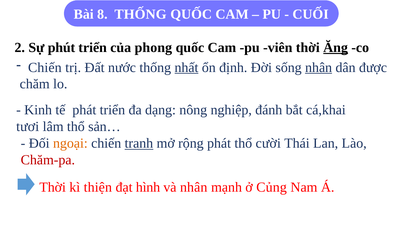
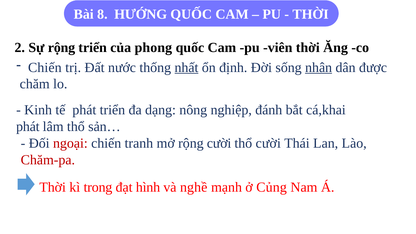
8 THỐNG: THỐNG -> HƯỚNG
CUỐI at (311, 14): CUỐI -> THỜI
Sự phút: phút -> rộng
Ăng underline: present -> none
tươi at (28, 126): tươi -> phát
ngoại colour: orange -> red
tranh underline: present -> none
rộng phát: phát -> cười
thiện: thiện -> trong
và nhân: nhân -> nghề
